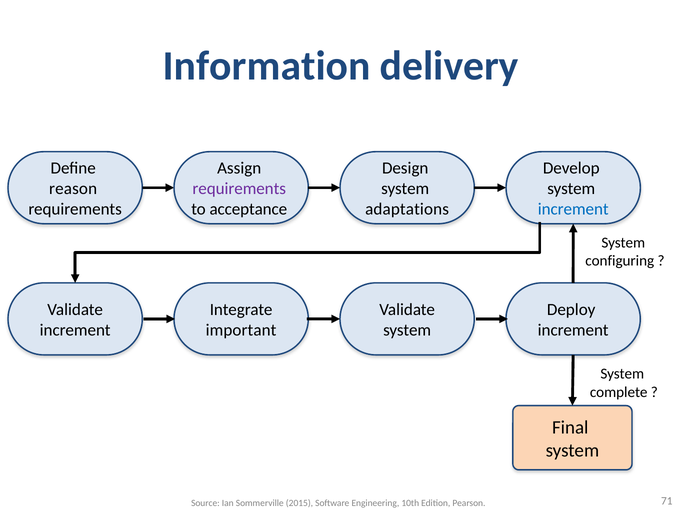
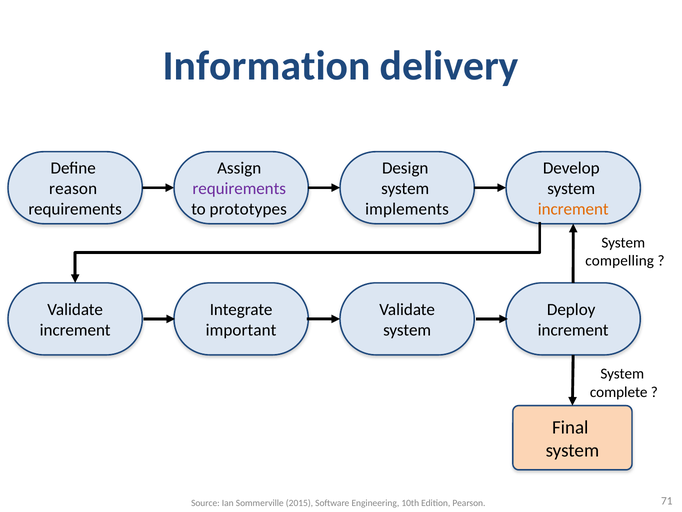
acceptance: acceptance -> prototypes
adaptations: adaptations -> implements
increment at (573, 209) colour: blue -> orange
configuring: configuring -> compelling
